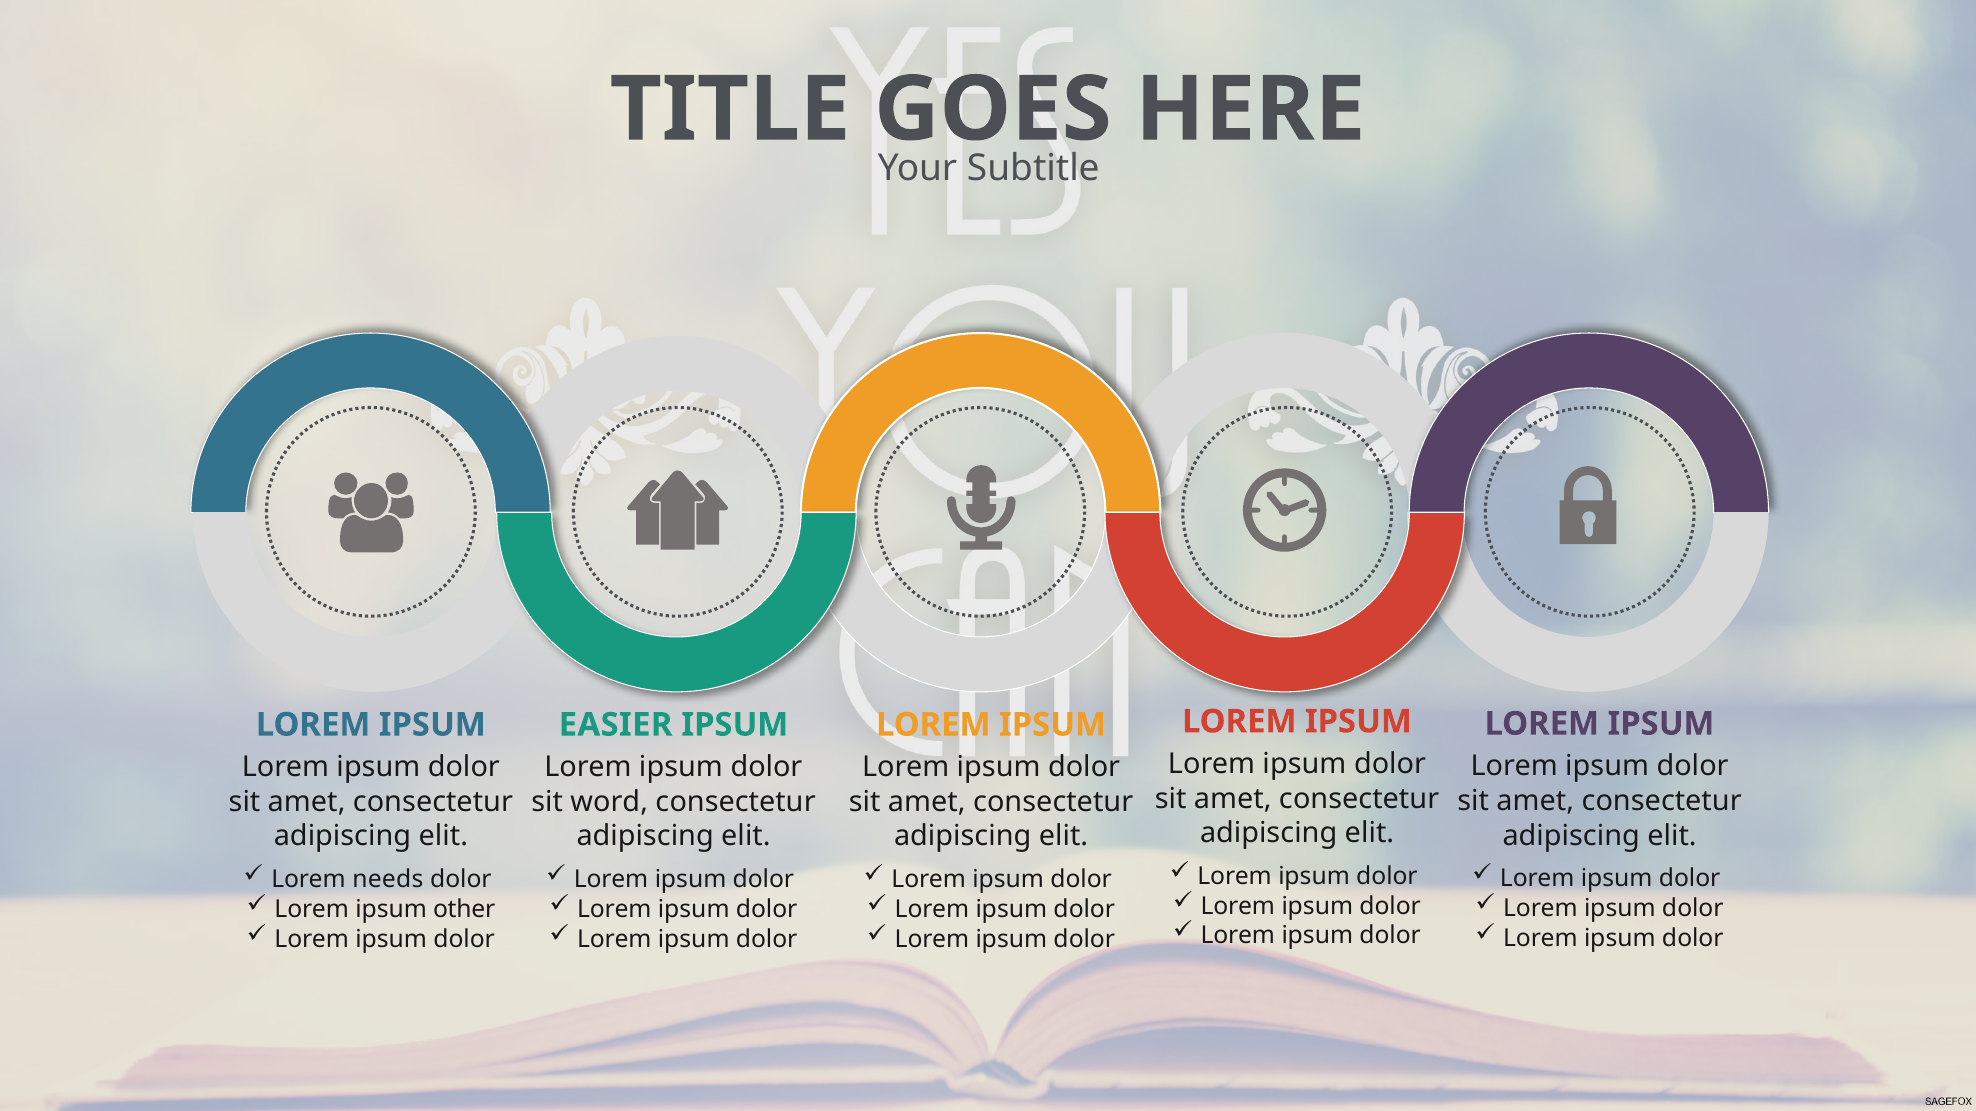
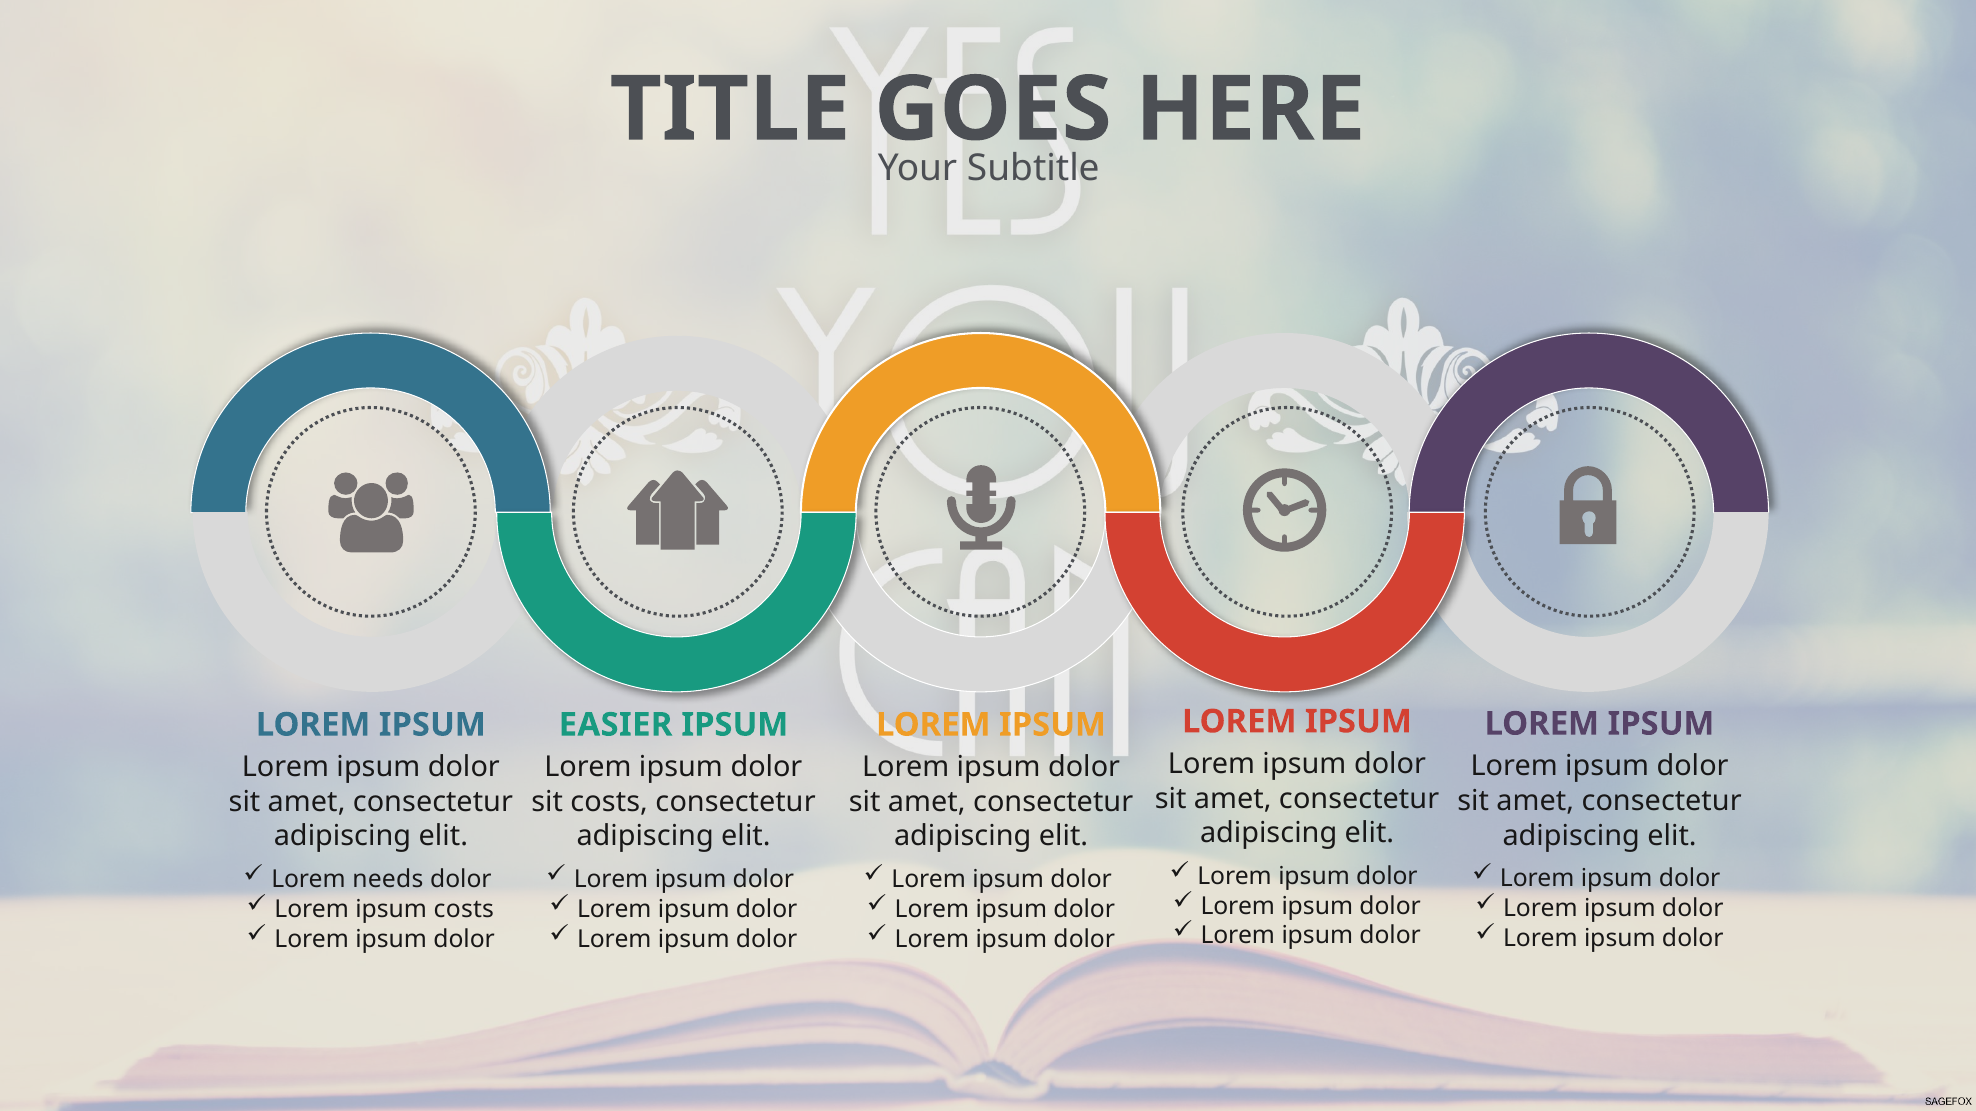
sit word: word -> costs
ipsum other: other -> costs
